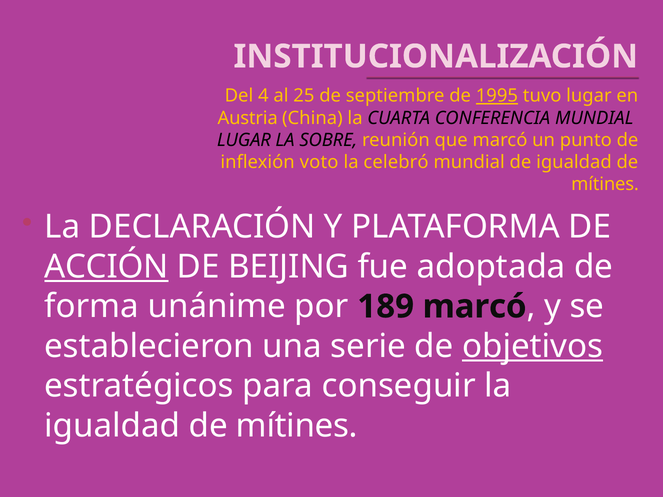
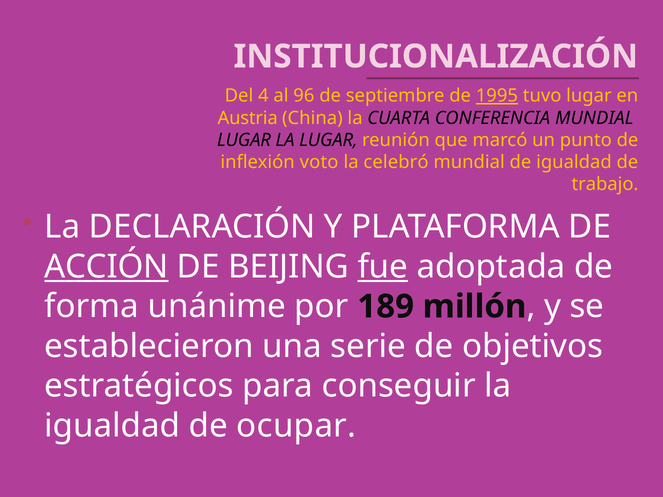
25: 25 -> 96
LA SOBRE: SOBRE -> LUGAR
mítines at (605, 184): mítines -> trabajo
fue underline: none -> present
189 marcó: marcó -> millón
objetivos underline: present -> none
mítines at (297, 426): mítines -> ocupar
